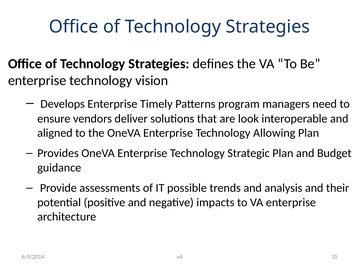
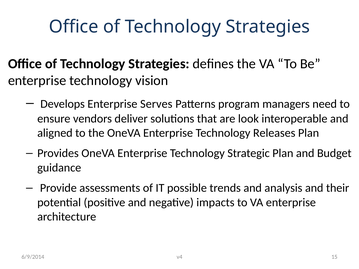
Timely: Timely -> Serves
Allowing: Allowing -> Releases
